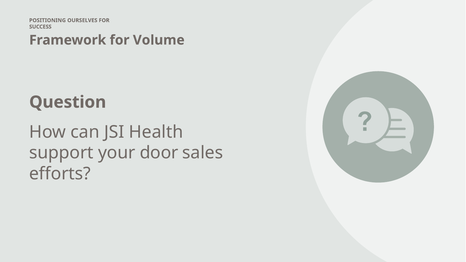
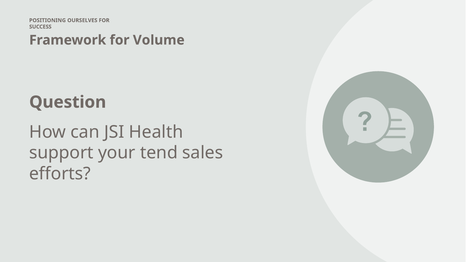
door: door -> tend
